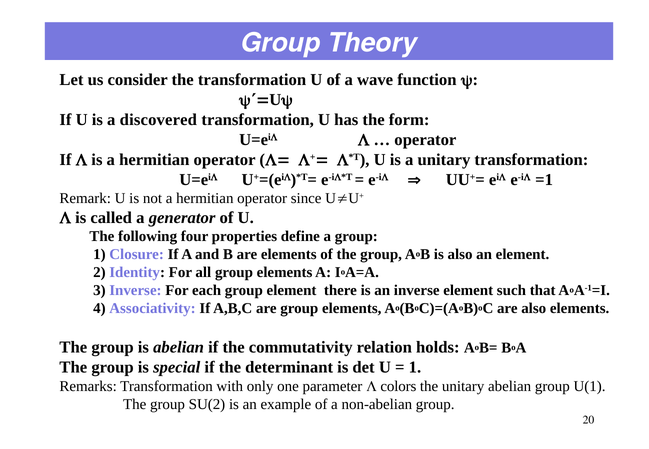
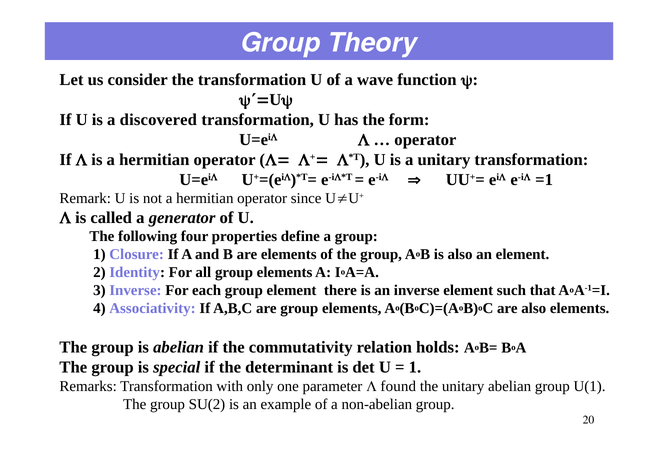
colors: colors -> found
